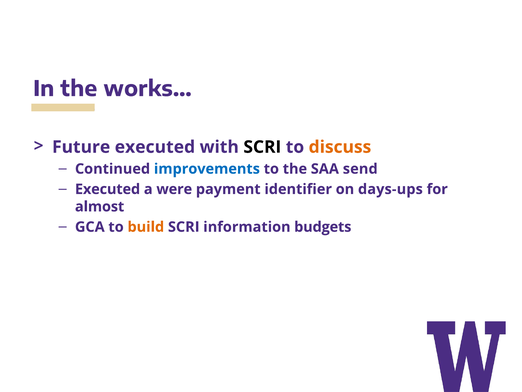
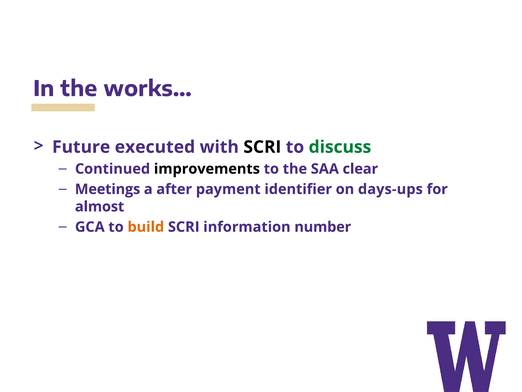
discuss colour: orange -> green
improvements colour: blue -> black
send: send -> clear
Executed at (108, 189): Executed -> Meetings
were: were -> after
budgets: budgets -> number
